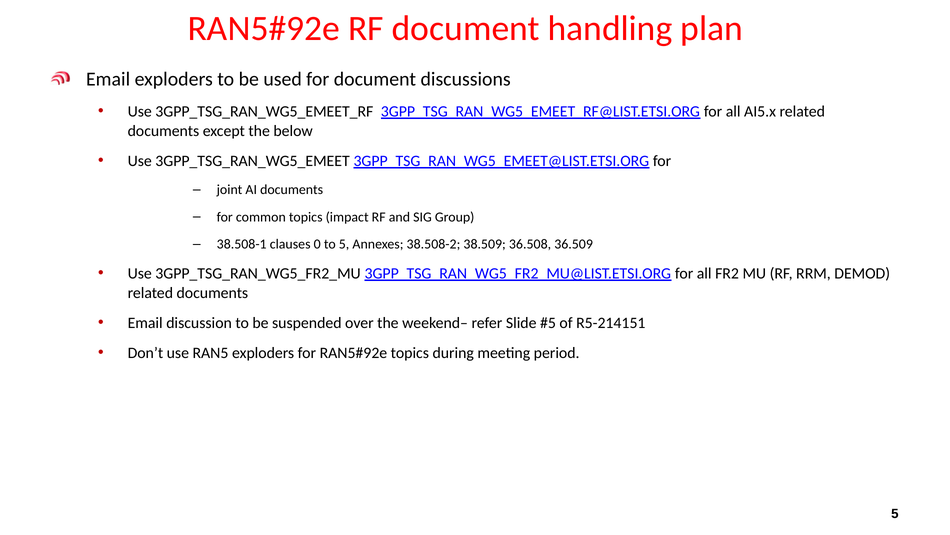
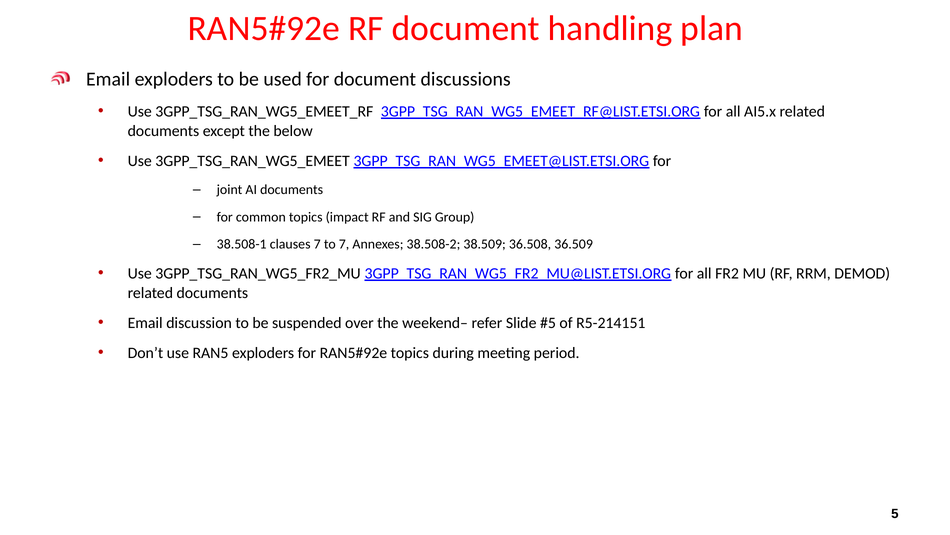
clauses 0: 0 -> 7
to 5: 5 -> 7
